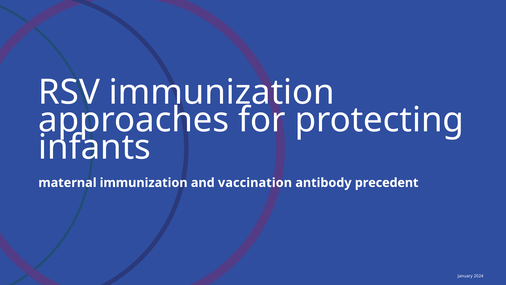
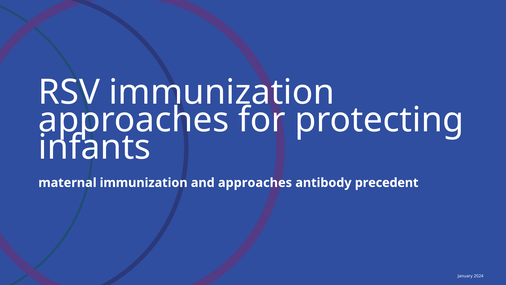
and vaccination: vaccination -> approaches
